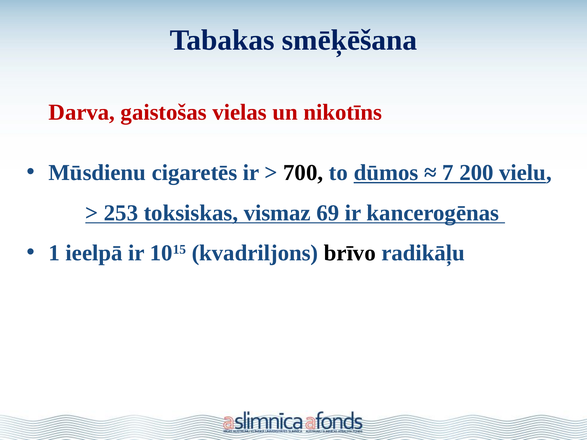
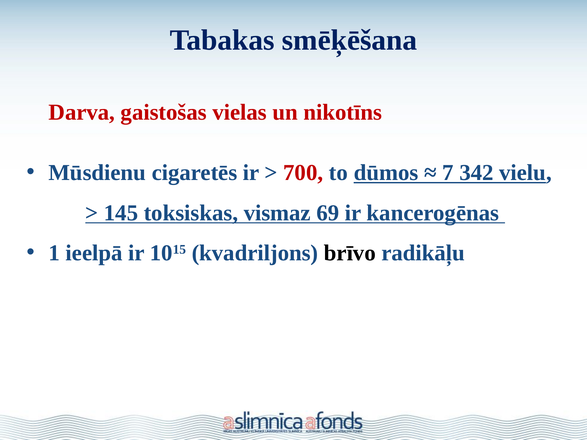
700 colour: black -> red
200: 200 -> 342
253: 253 -> 145
